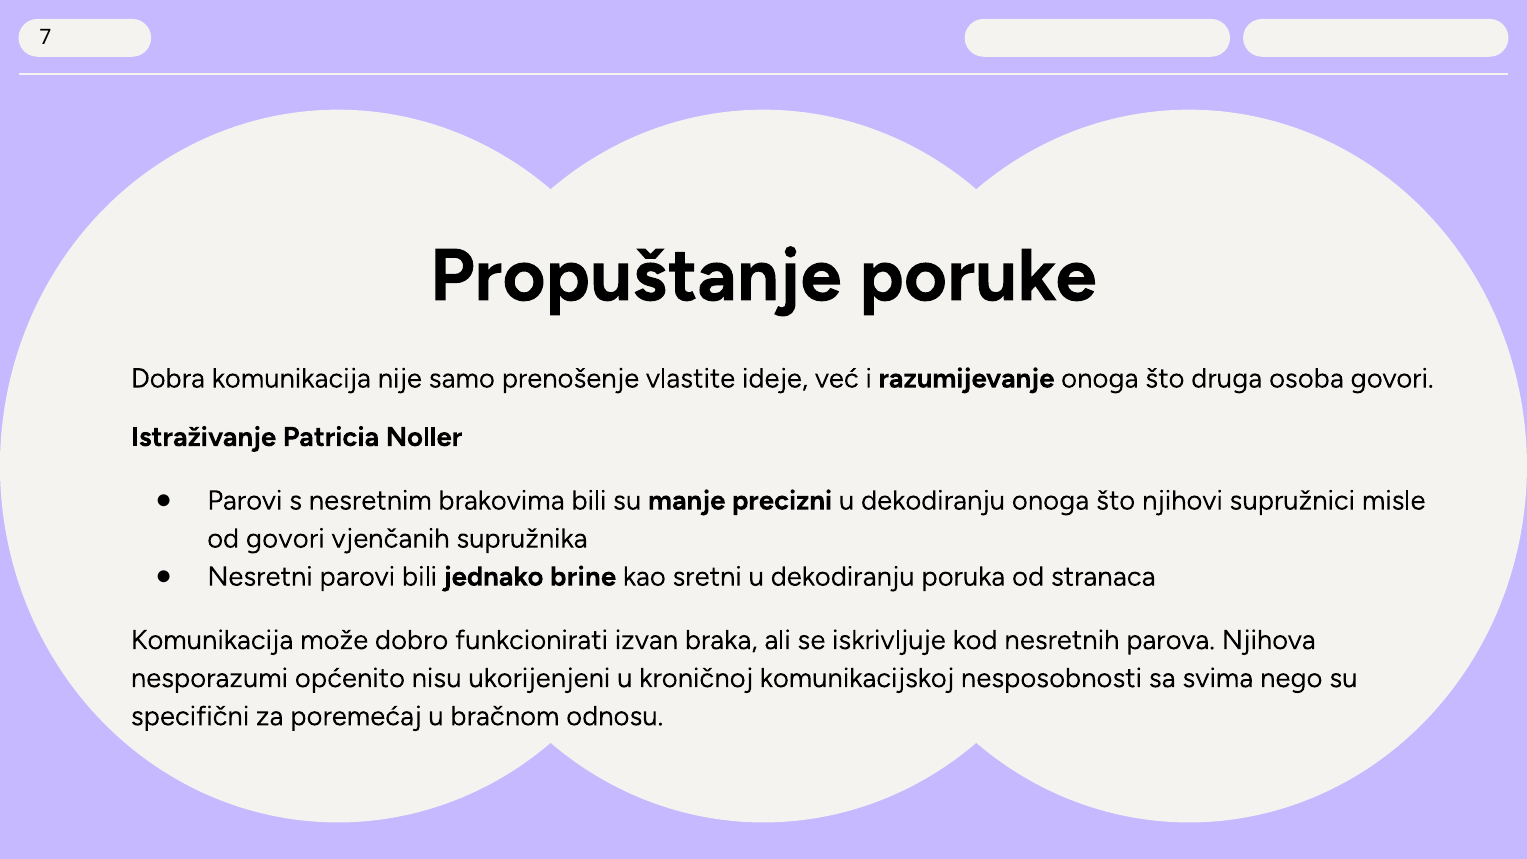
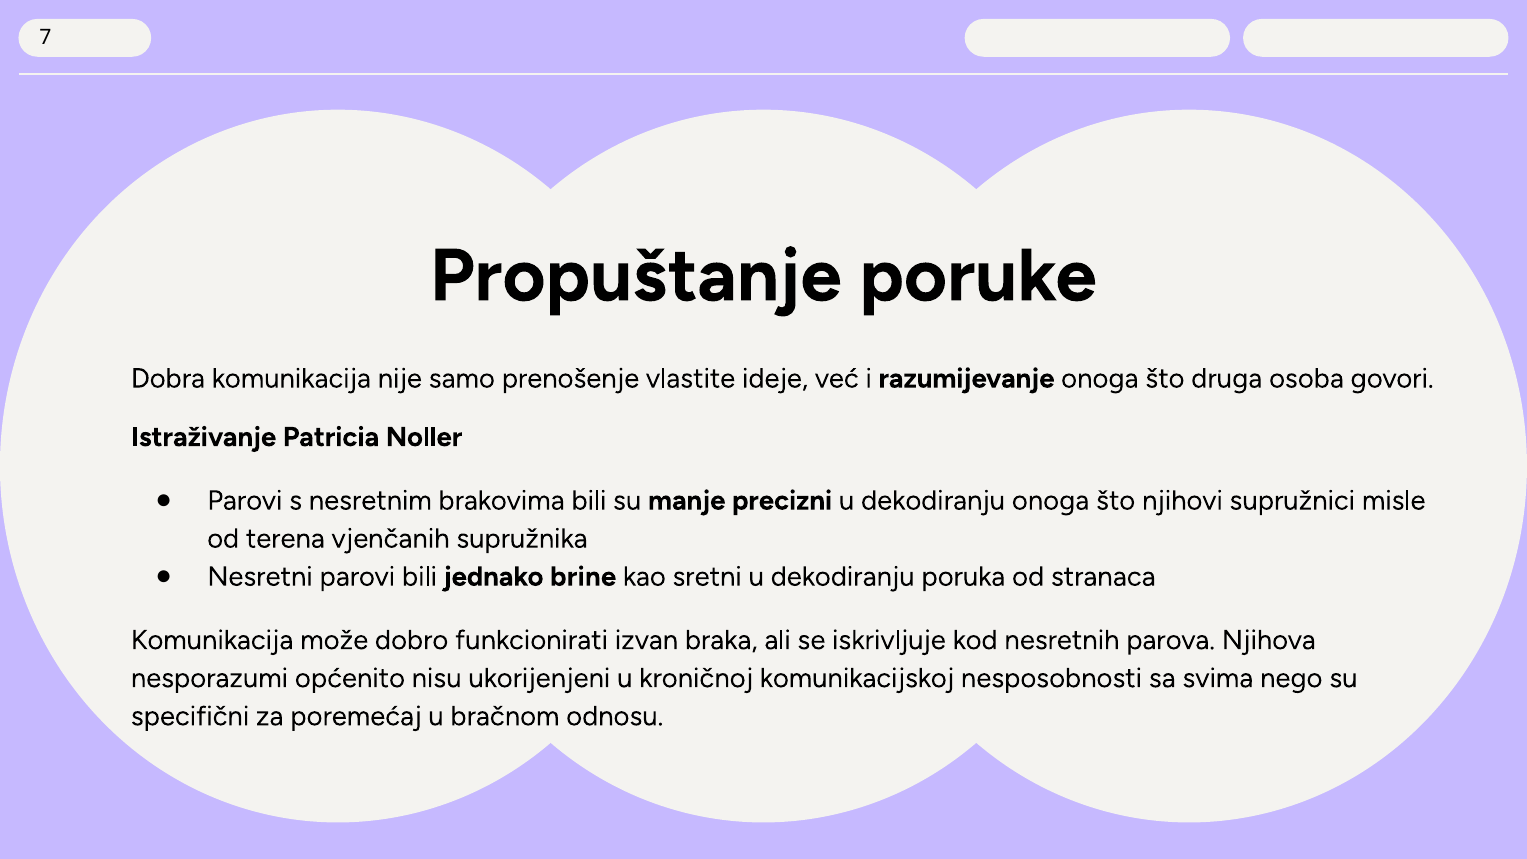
od govori: govori -> terena
